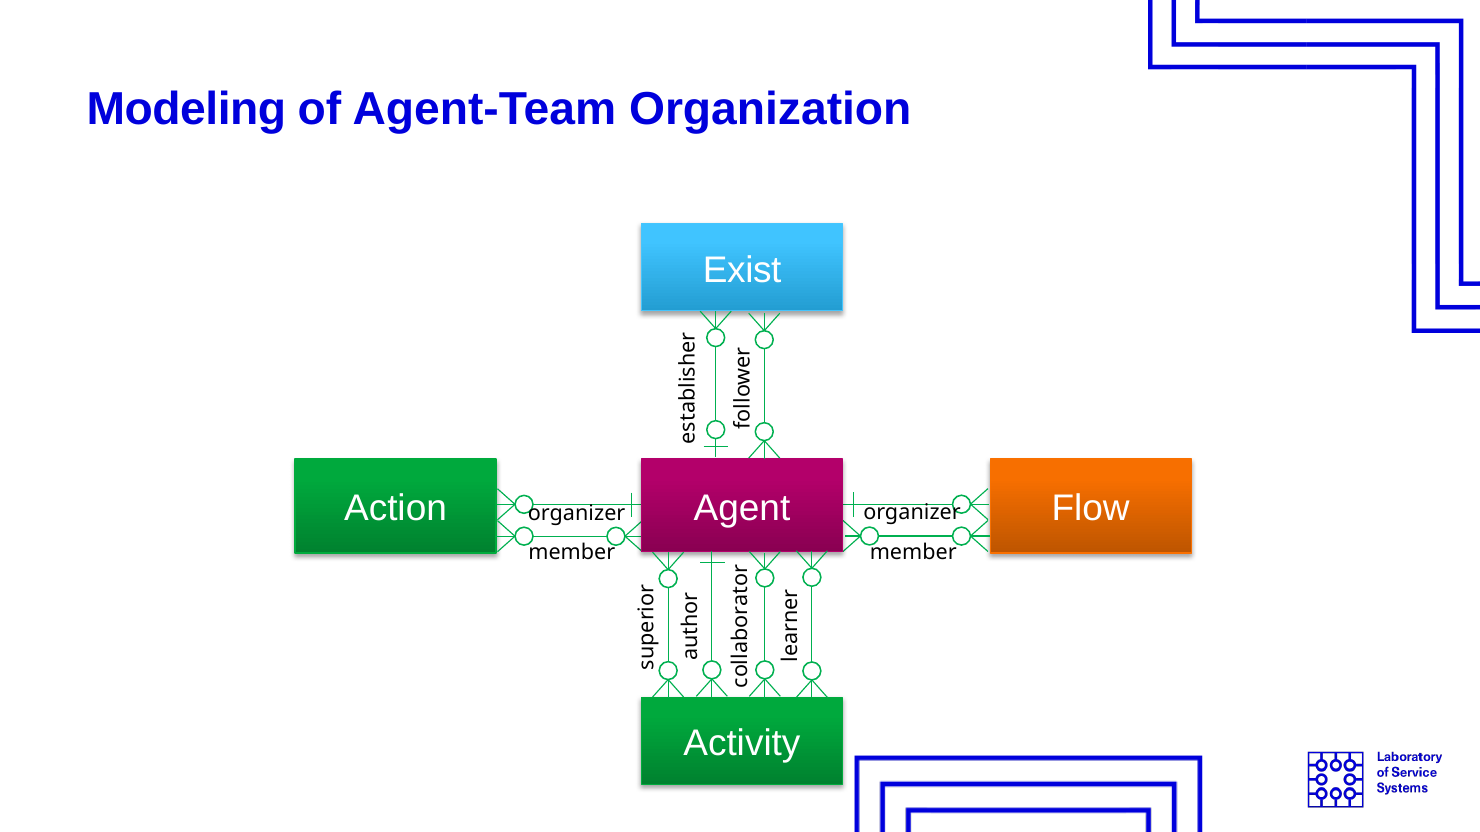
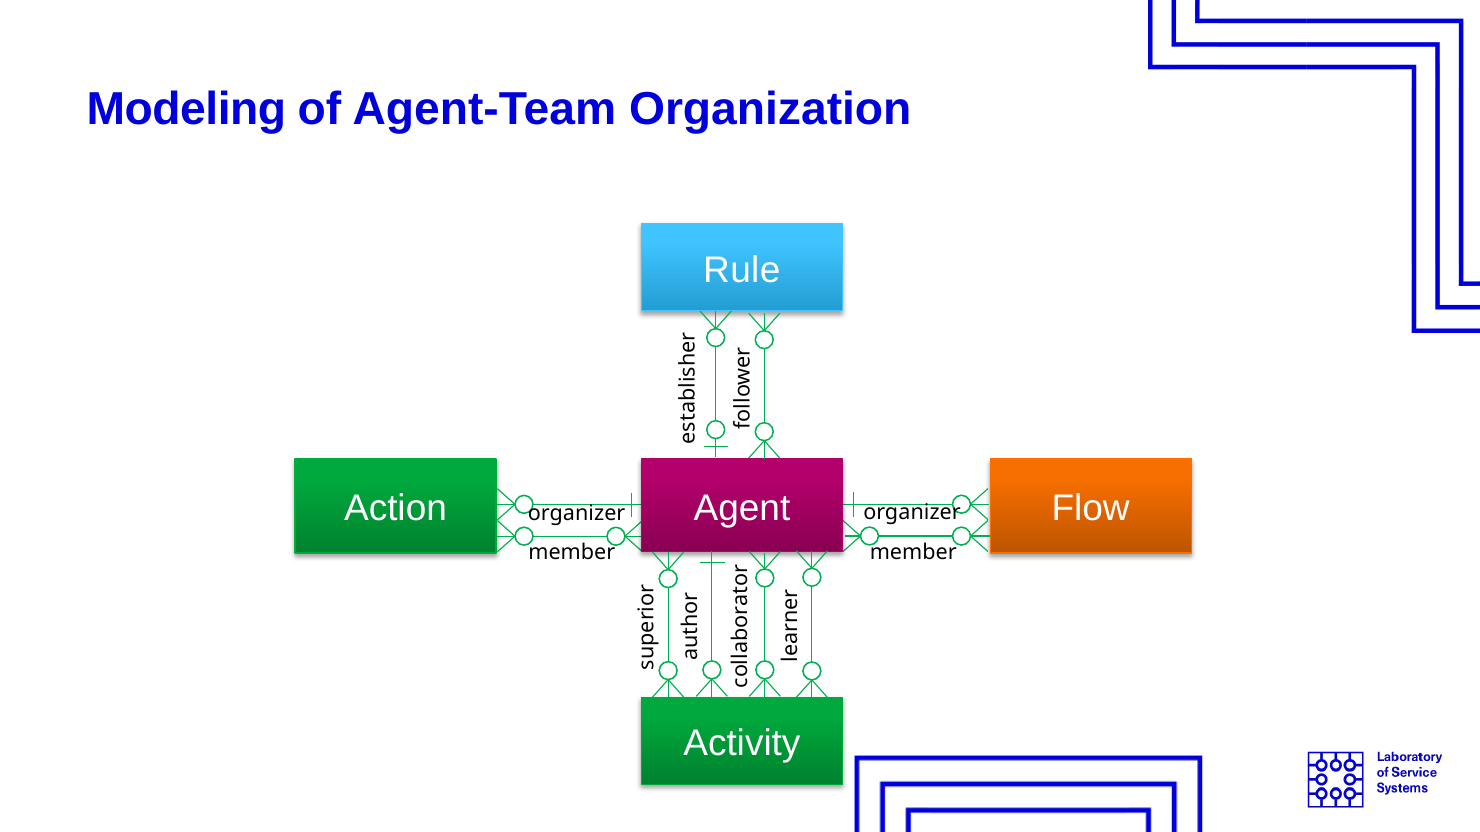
Exist: Exist -> Rule
